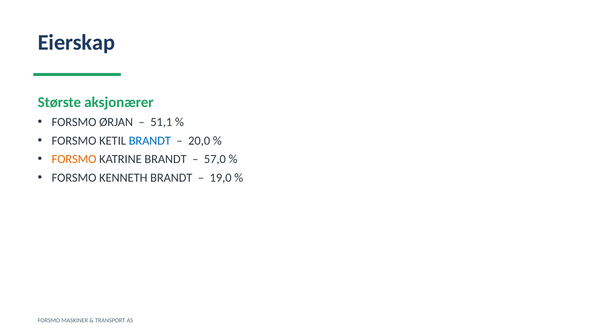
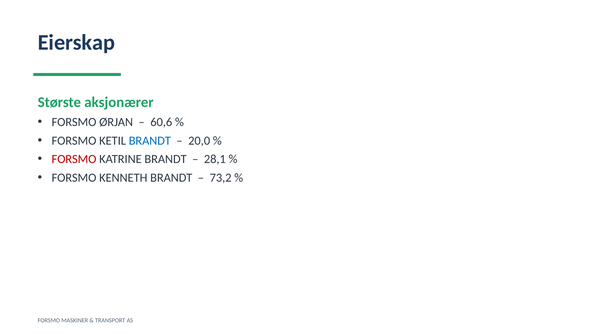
51,1: 51,1 -> 60,6
FORSMO at (74, 159) colour: orange -> red
57,0: 57,0 -> 28,1
19,0: 19,0 -> 73,2
